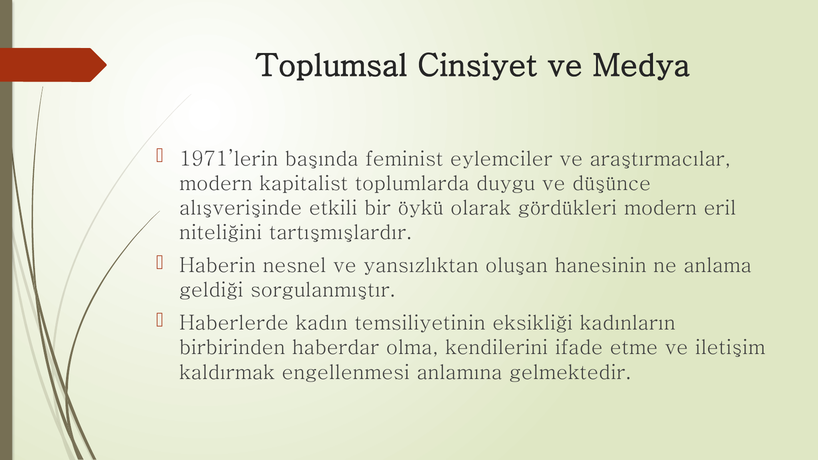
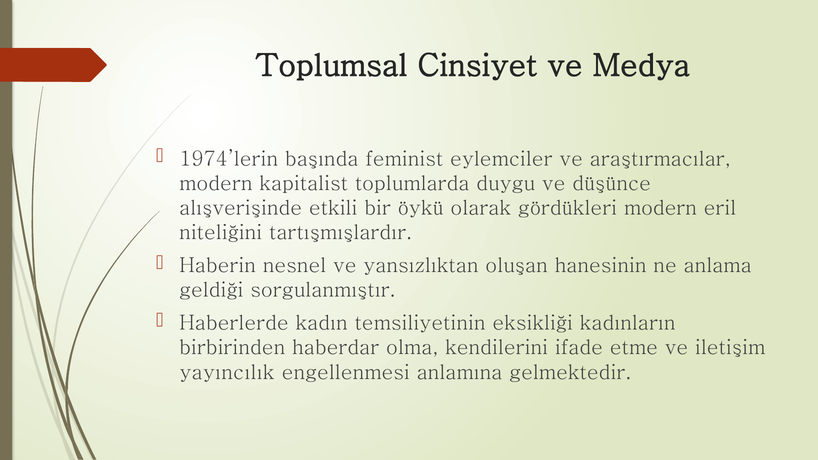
1971’lerin: 1971’lerin -> 1974’lerin
kaldırmak: kaldırmak -> yayıncılık
